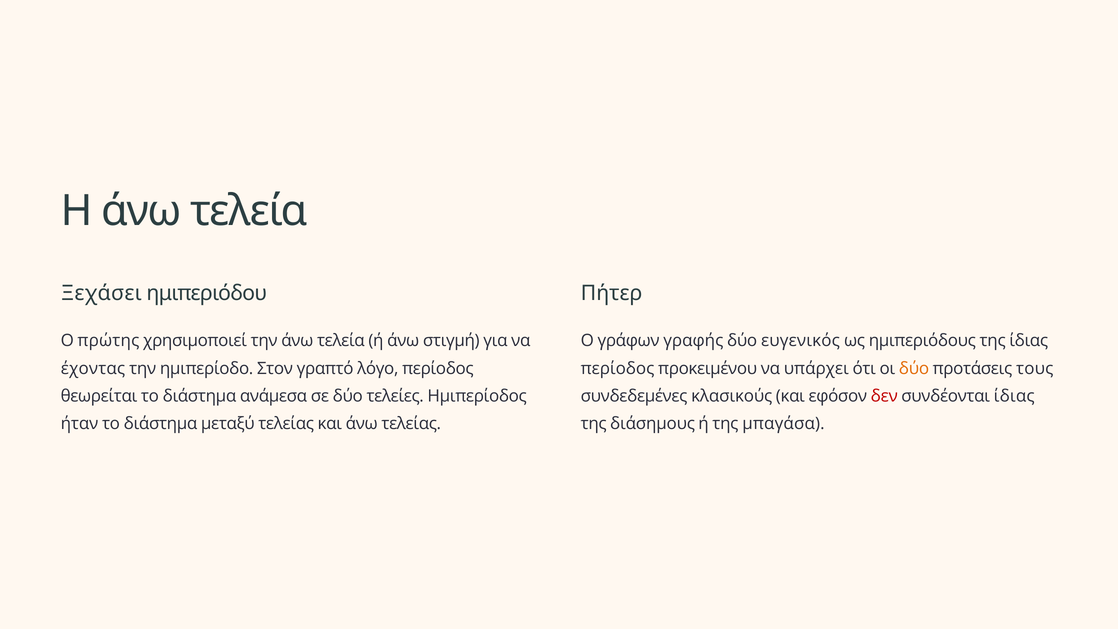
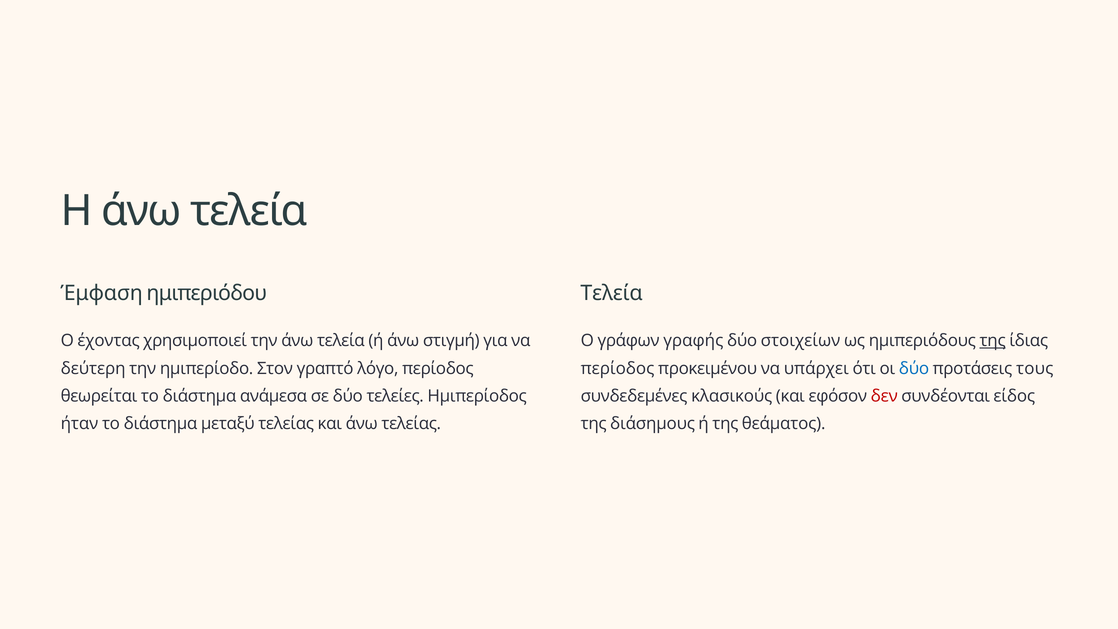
Ξεχάσει: Ξεχάσει -> Έμφαση
Πήτερ at (612, 293): Πήτερ -> Τελεία
πρώτης: πρώτης -> έχοντας
ευγενικός: ευγενικός -> στοιχείων
της at (993, 341) underline: none -> present
έχοντας: έχοντας -> δεύτερη
δύο at (914, 368) colour: orange -> blue
συνδέονται ίδιας: ίδιας -> είδος
μπαγάσα: μπαγάσα -> θεάματος
